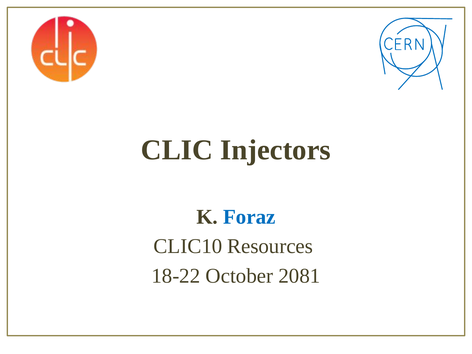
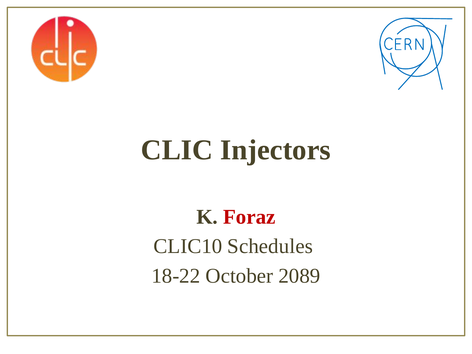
Foraz colour: blue -> red
Resources: Resources -> Schedules
2081: 2081 -> 2089
